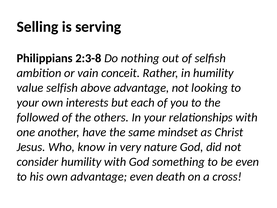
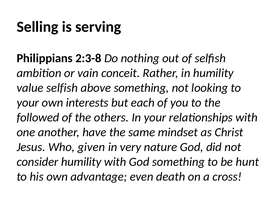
above advantage: advantage -> something
know: know -> given
be even: even -> hunt
